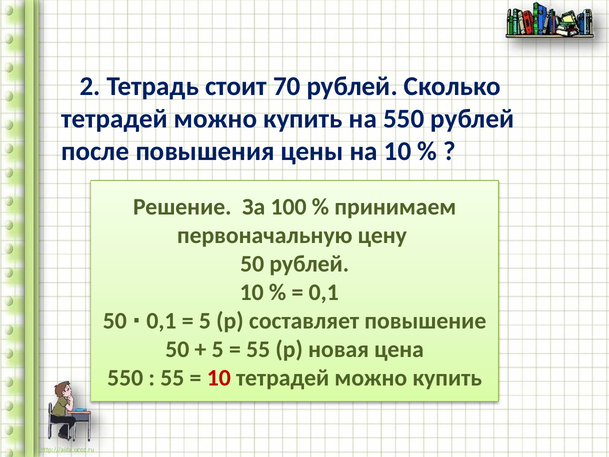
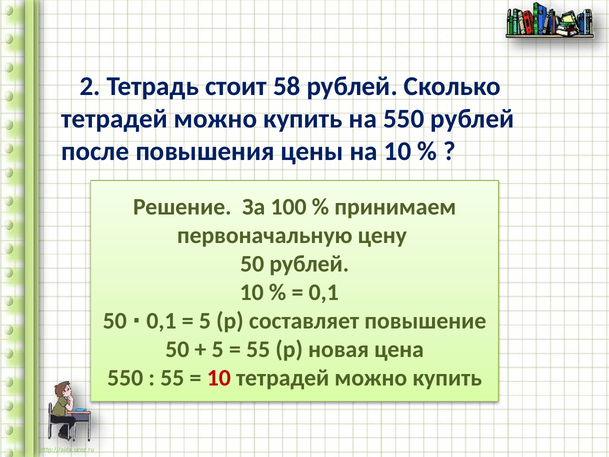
70: 70 -> 58
